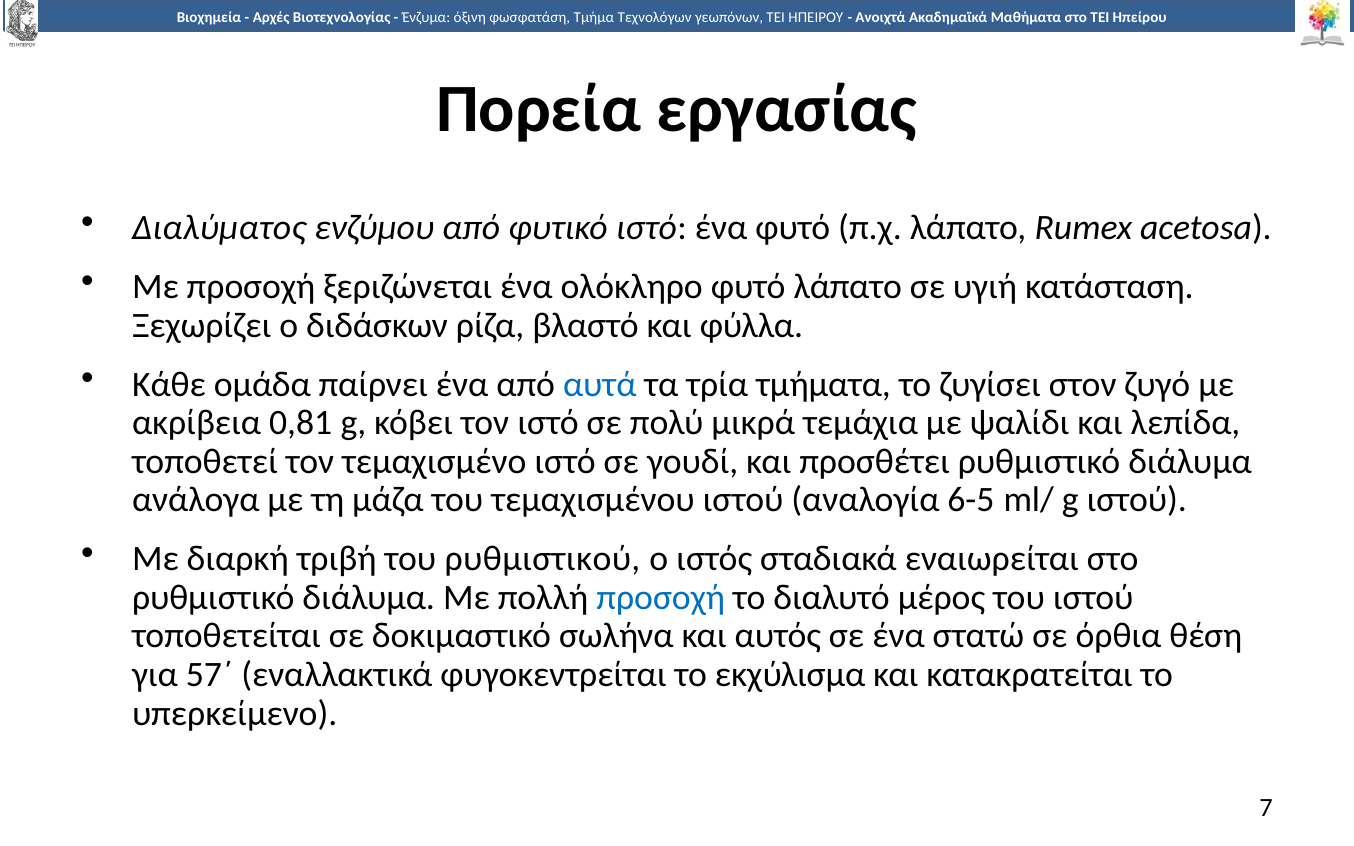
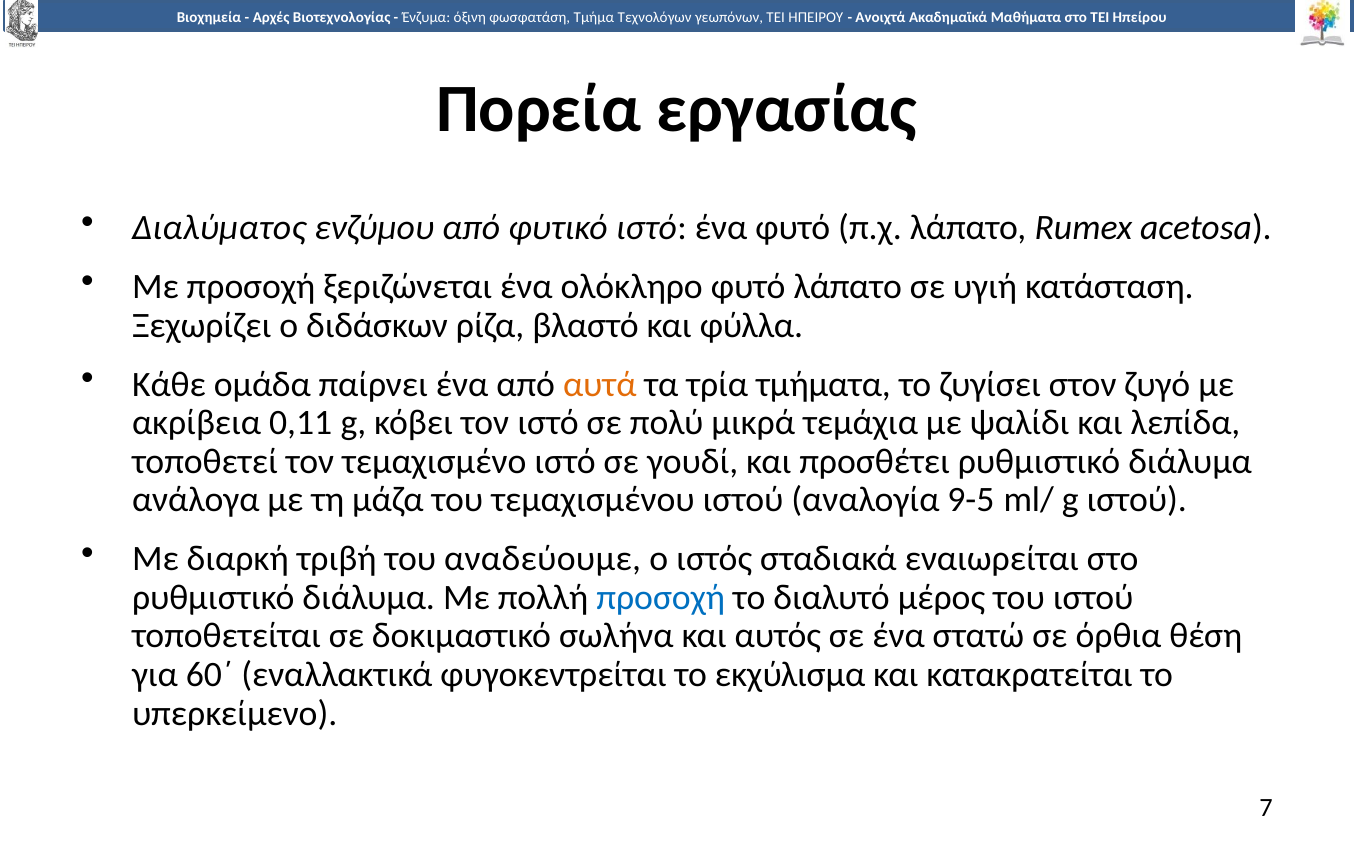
αυτά colour: blue -> orange
0,81: 0,81 -> 0,11
6-5: 6-5 -> 9-5
ρυθμιστικού: ρυθμιστικού -> αναδεύουμε
57΄: 57΄ -> 60΄
